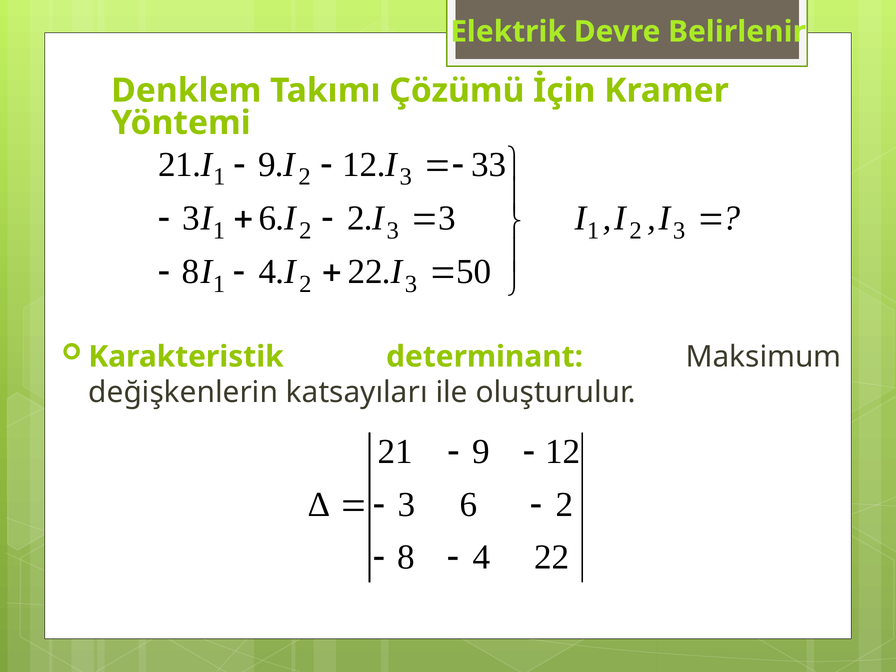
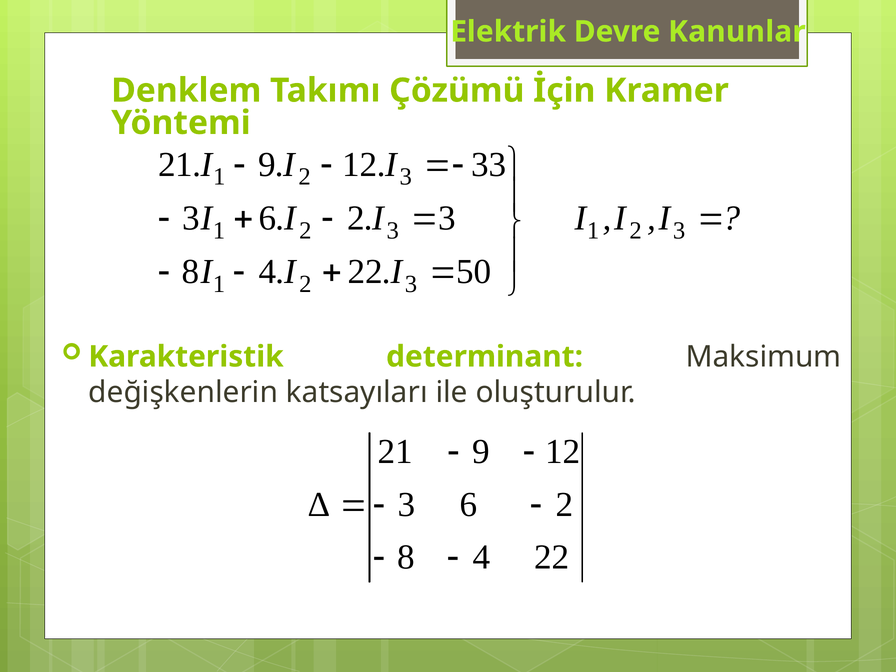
Belirlenir: Belirlenir -> Kanunlar
